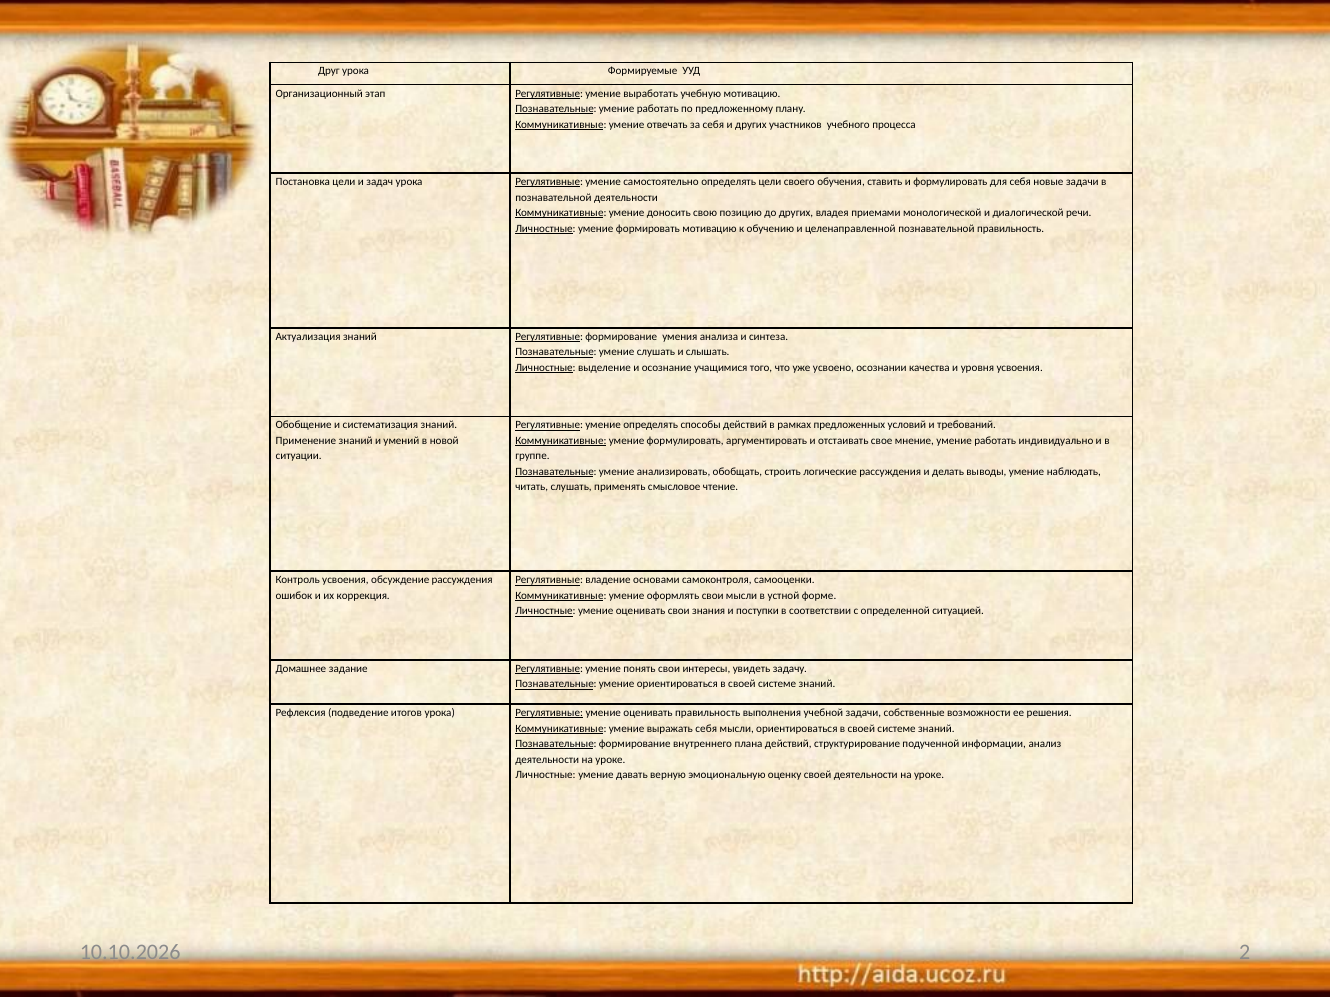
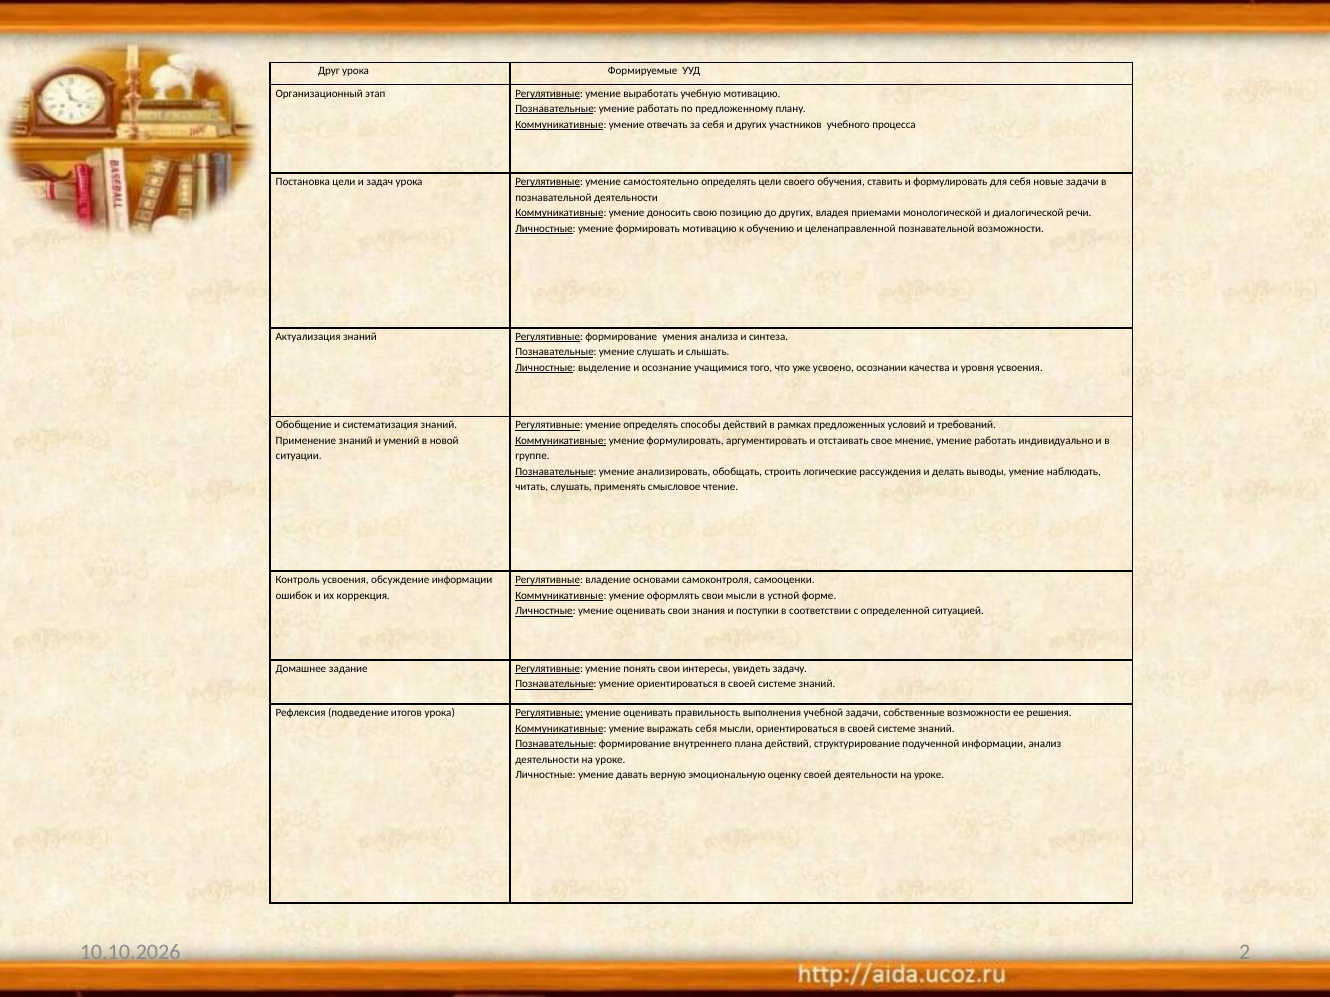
познавательной правильность: правильность -> возможности
обсуждение рассуждения: рассуждения -> информации
